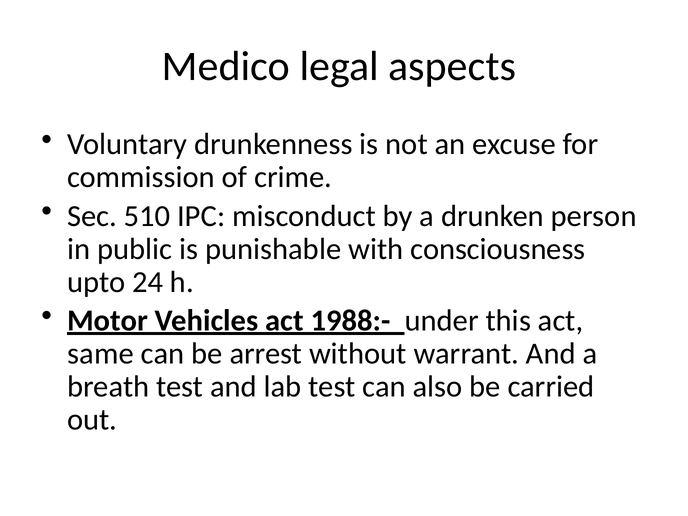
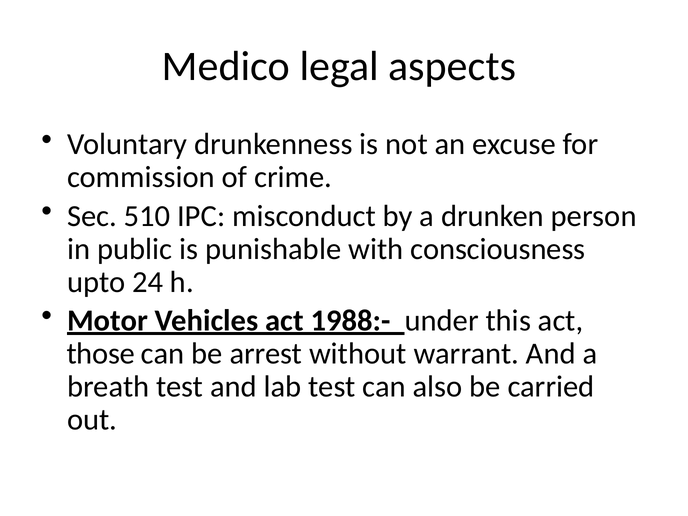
same: same -> those
